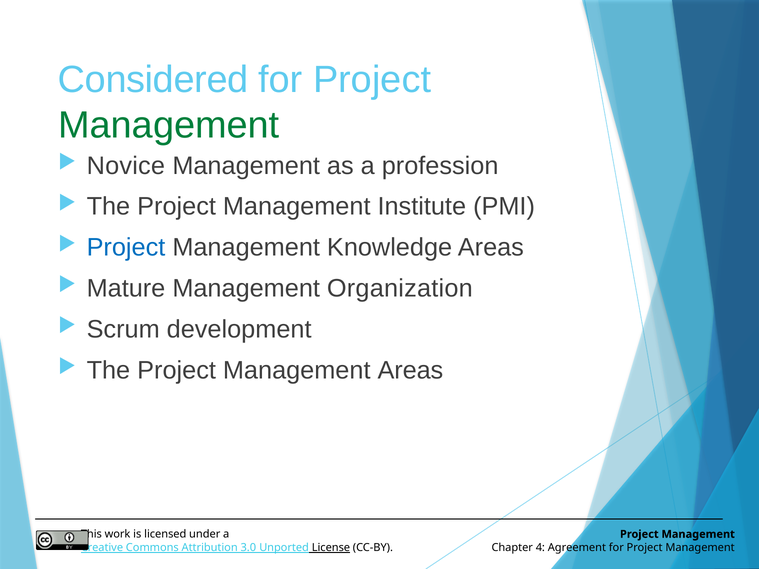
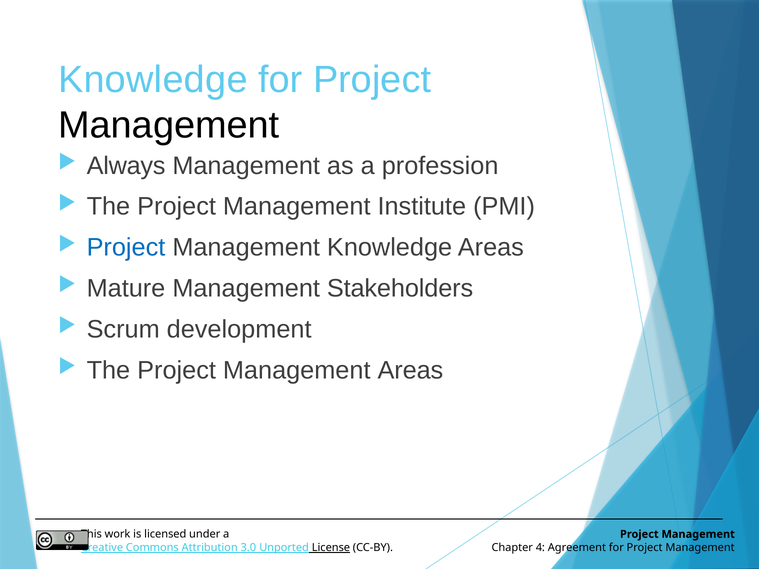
Considered at (153, 80): Considered -> Knowledge
Management at (169, 125) colour: green -> black
Novice: Novice -> Always
Organization: Organization -> Stakeholders
